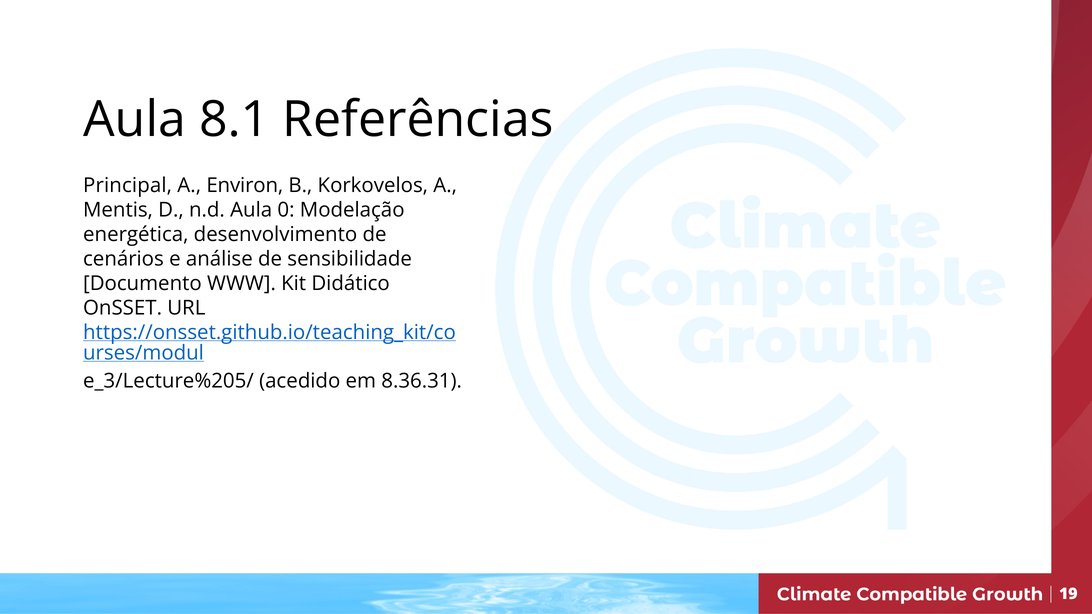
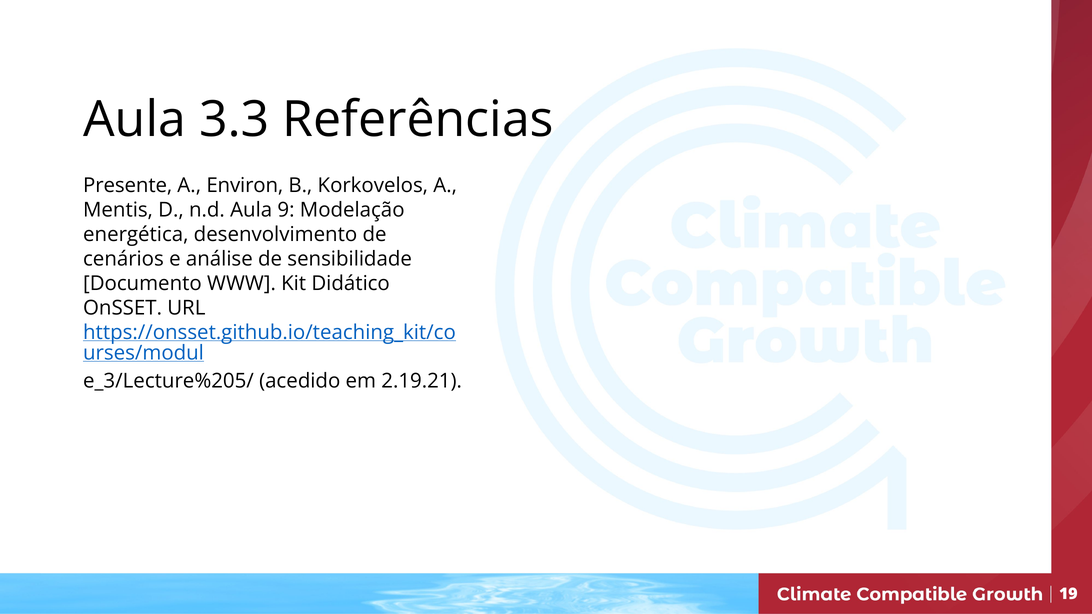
8.1: 8.1 -> 3.3
Principal: Principal -> Presente
0: 0 -> 9
8.36.31: 8.36.31 -> 2.19.21
